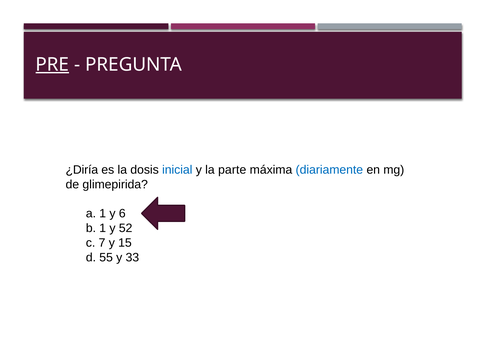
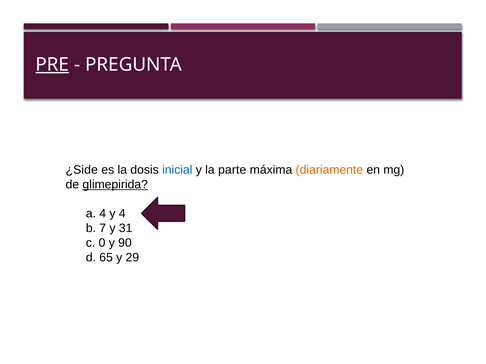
¿Diría: ¿Diría -> ¿Side
diariamente colour: blue -> orange
glimepirida underline: none -> present
a 1: 1 -> 4
y 6: 6 -> 4
b 1: 1 -> 7
52: 52 -> 31
7: 7 -> 0
15: 15 -> 90
55: 55 -> 65
33: 33 -> 29
